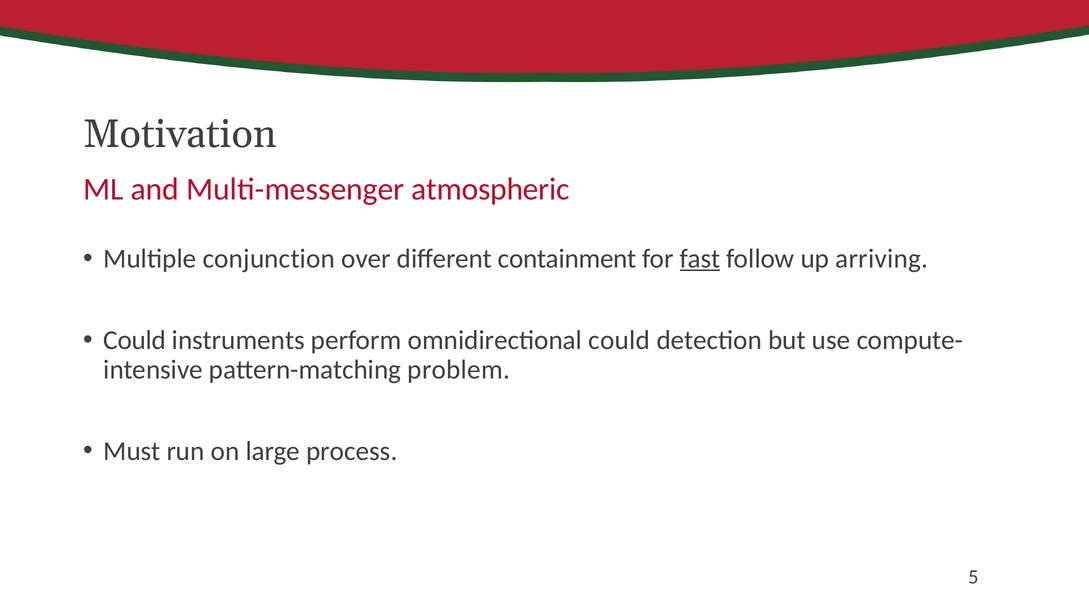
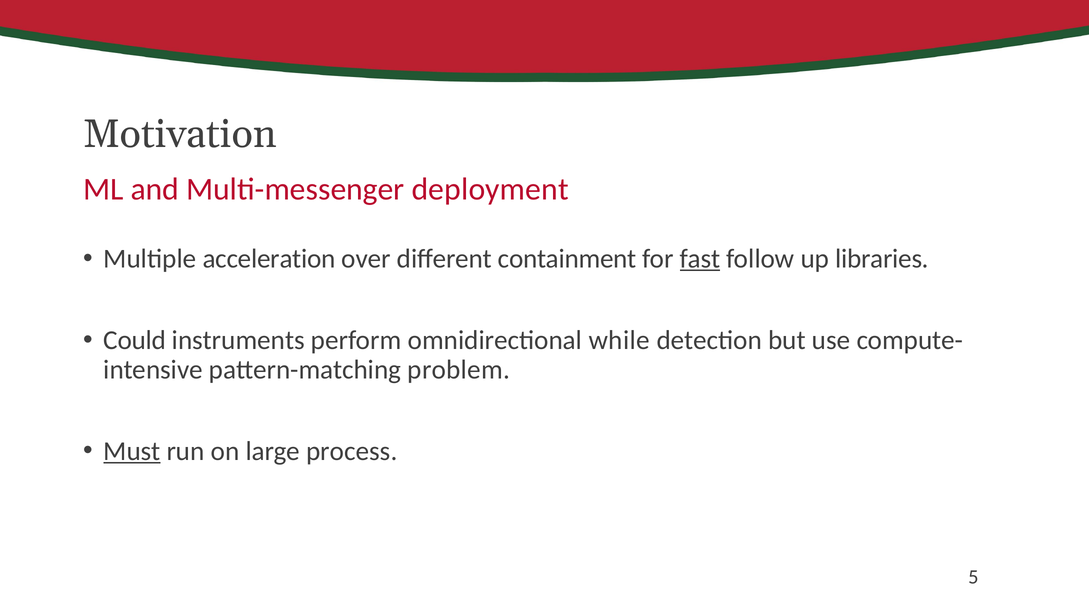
atmospheric: atmospheric -> deployment
conjunction: conjunction -> acceleration
arriving: arriving -> libraries
omnidirectional could: could -> while
Must underline: none -> present
